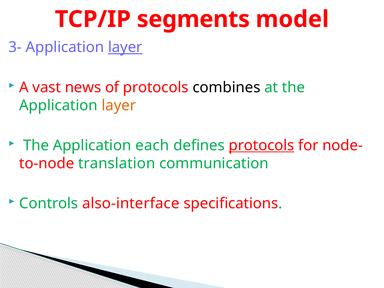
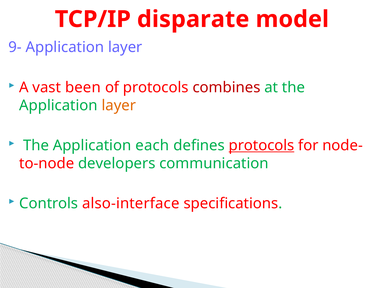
segments: segments -> disparate
3-: 3- -> 9-
layer at (125, 47) underline: present -> none
news: news -> been
combines colour: black -> red
translation: translation -> developers
